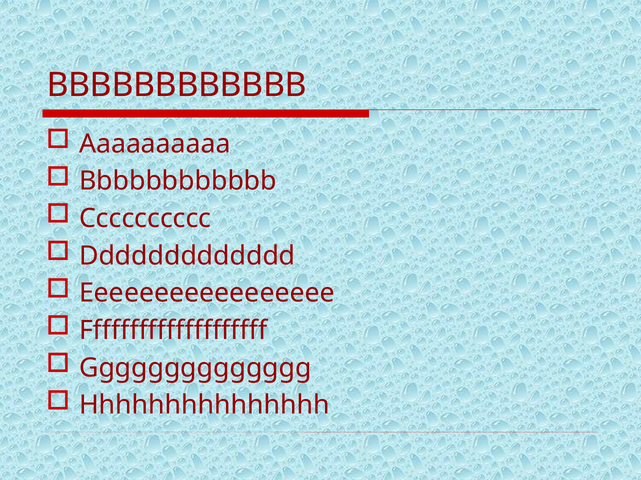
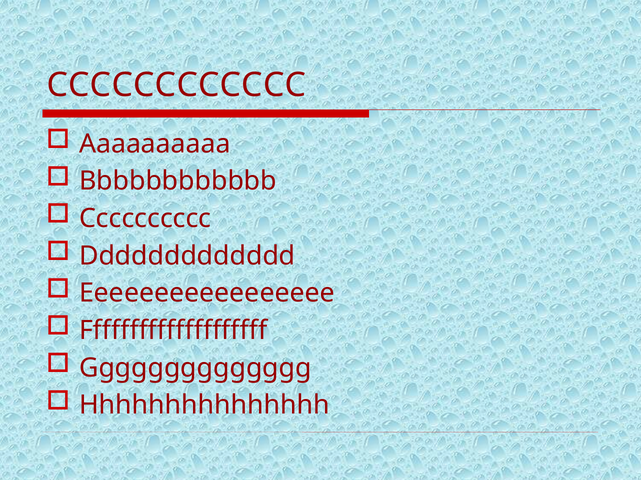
BBBBBBBBBBBB at (177, 85): BBBBBBBBBBBB -> CCCCCCCCCCCC
